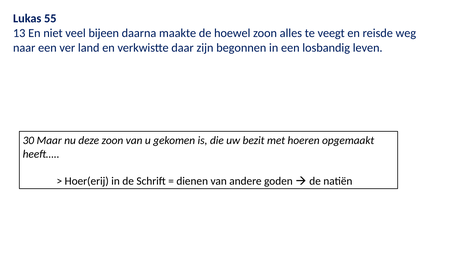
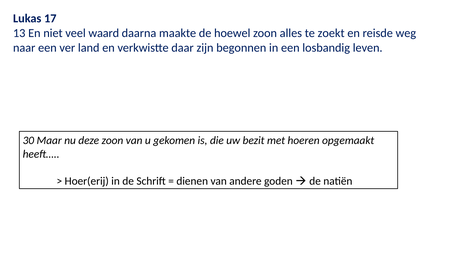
55: 55 -> 17
bijeen: bijeen -> waard
veegt: veegt -> zoekt
